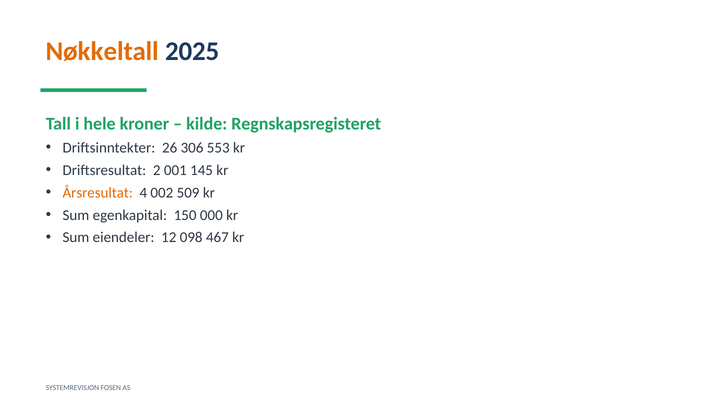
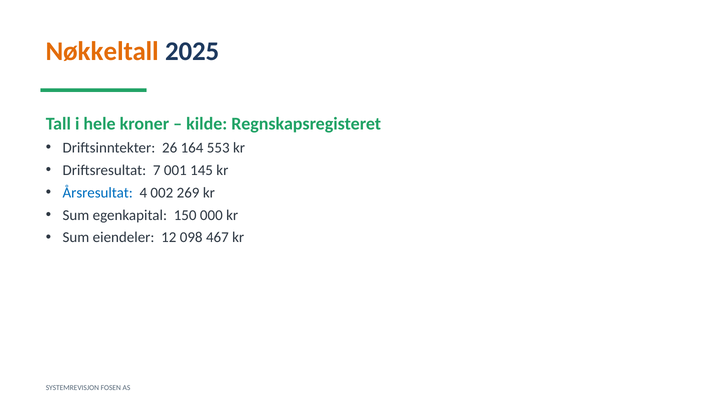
306: 306 -> 164
2: 2 -> 7
Årsresultat colour: orange -> blue
509: 509 -> 269
